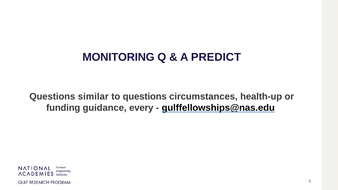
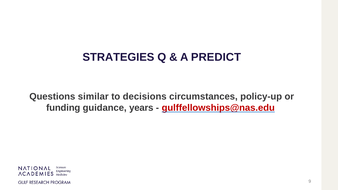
MONITORING: MONITORING -> STRATEGIES
to questions: questions -> decisions
health-up: health-up -> policy-up
every: every -> years
gulffellowships@nas.edu colour: black -> red
